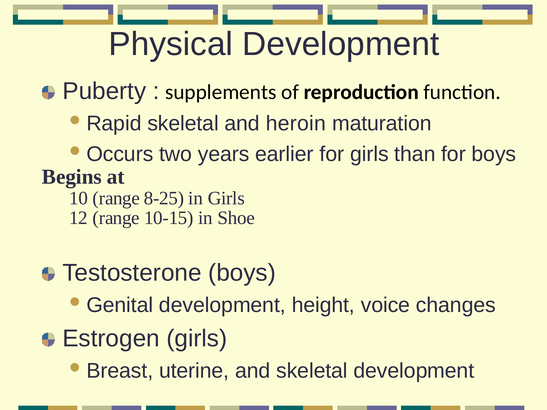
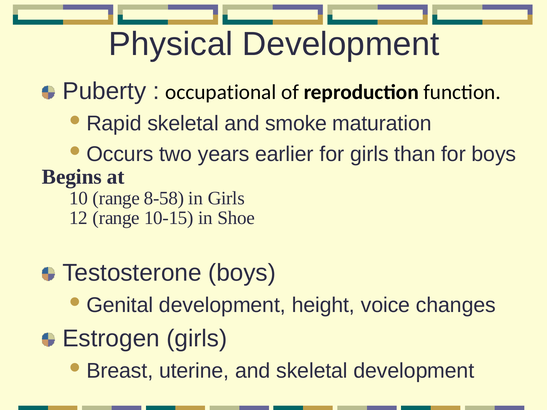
supplements: supplements -> occupational
heroin: heroin -> smoke
8-25: 8-25 -> 8-58
